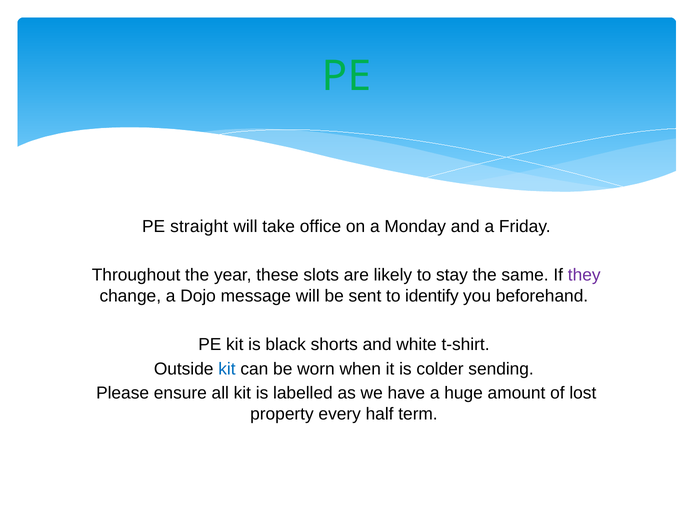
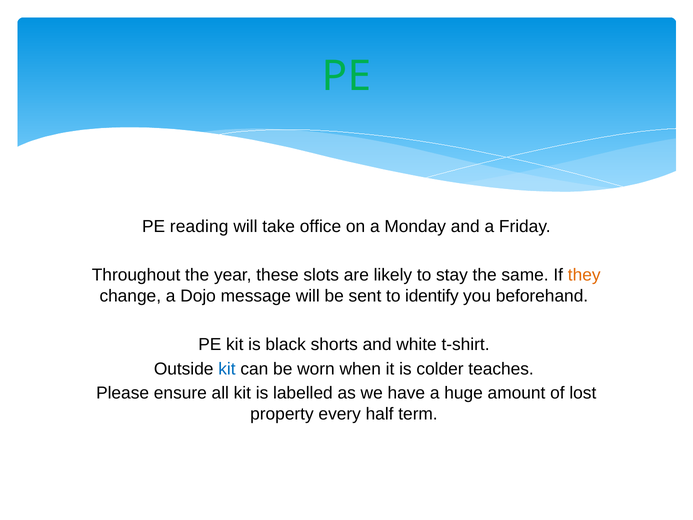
straight: straight -> reading
they colour: purple -> orange
sending: sending -> teaches
